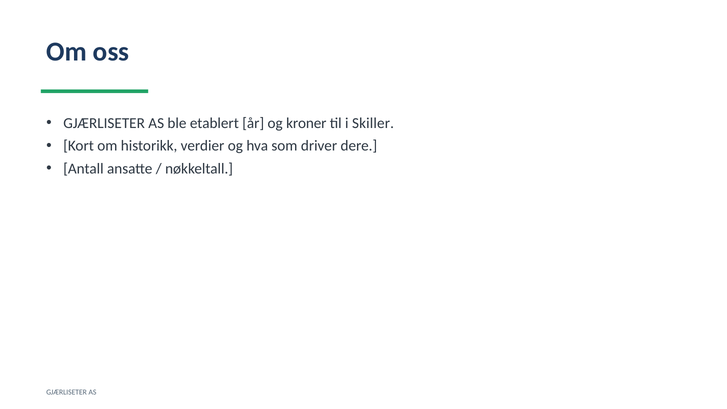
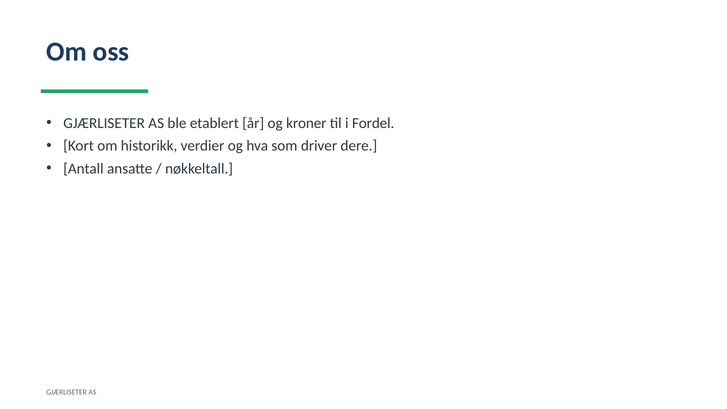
Skiller: Skiller -> Fordel
